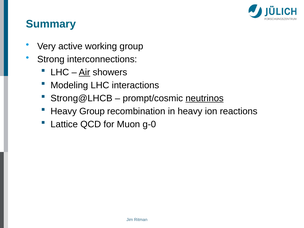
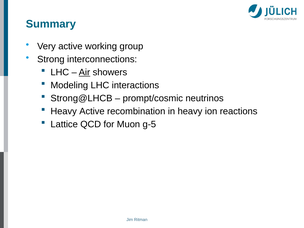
neutrinos underline: present -> none
Heavy Group: Group -> Active
g-0: g-0 -> g-5
